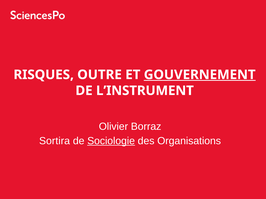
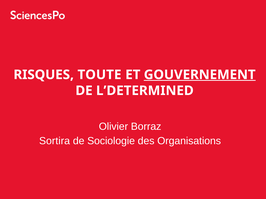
OUTRE: OUTRE -> TOUTE
L’INSTRUMENT: L’INSTRUMENT -> L’DETERMINED
Sociologie underline: present -> none
